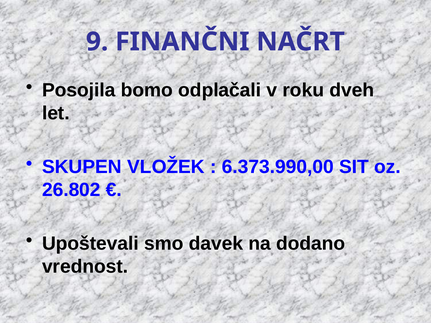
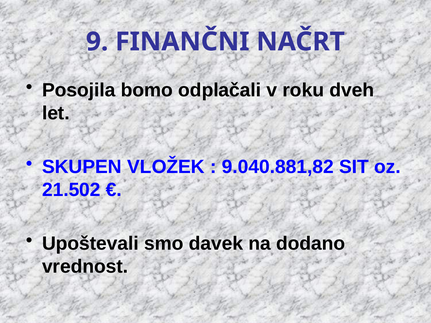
6.373.990,00: 6.373.990,00 -> 9.040.881,82
26.802: 26.802 -> 21.502
